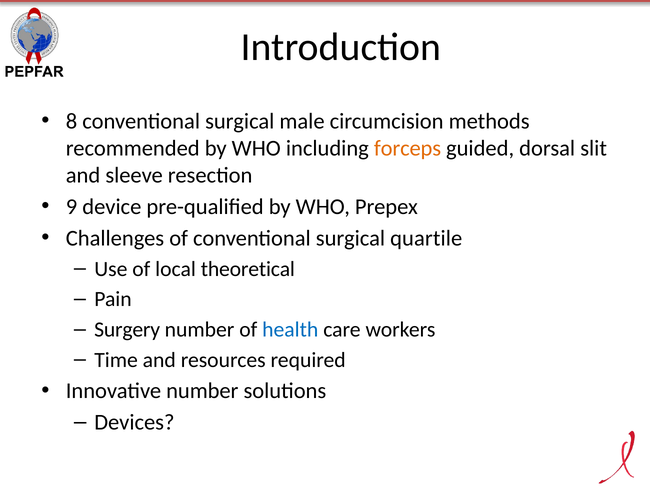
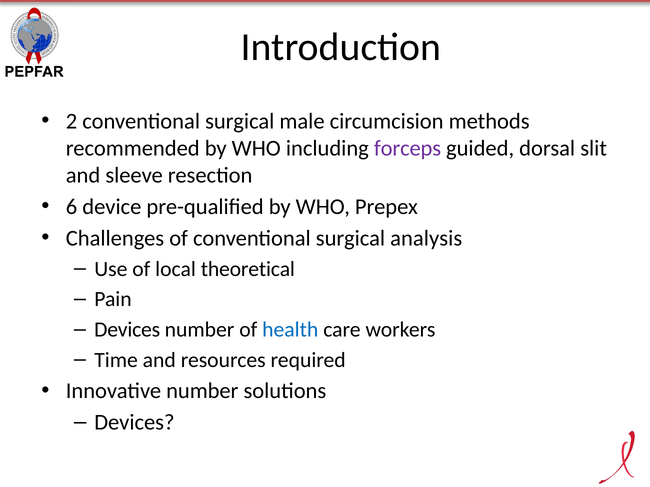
8: 8 -> 2
forceps colour: orange -> purple
9: 9 -> 6
quartile: quartile -> analysis
Surgery at (127, 330): Surgery -> Devices
